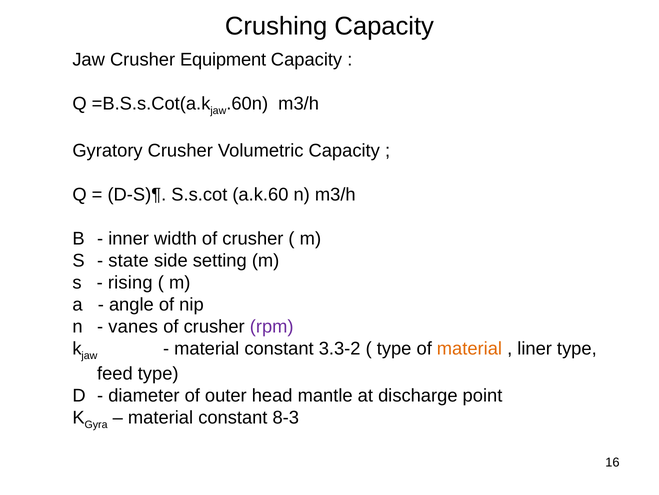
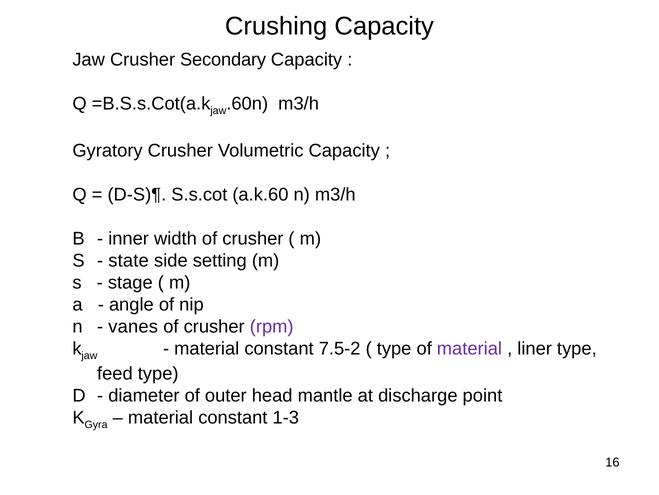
Equipment: Equipment -> Secondary
rising: rising -> stage
3.3-2: 3.3-2 -> 7.5-2
material at (469, 348) colour: orange -> purple
8-3: 8-3 -> 1-3
